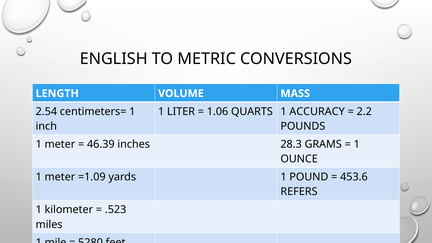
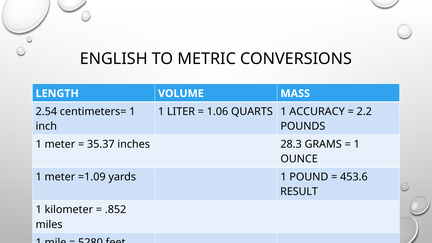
46.39: 46.39 -> 35.37
REFERS: REFERS -> RESULT
.523: .523 -> .852
